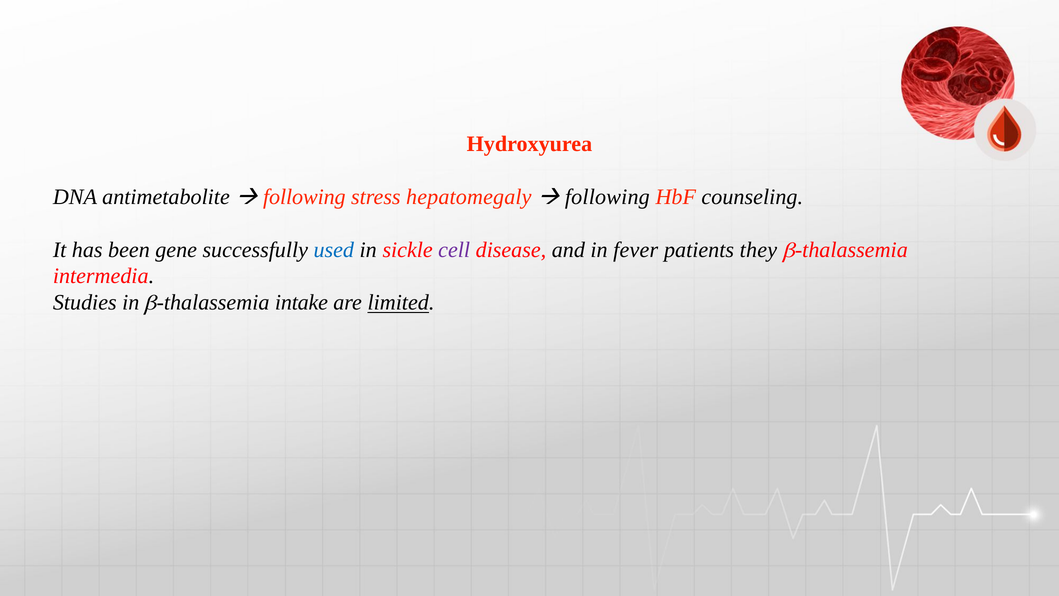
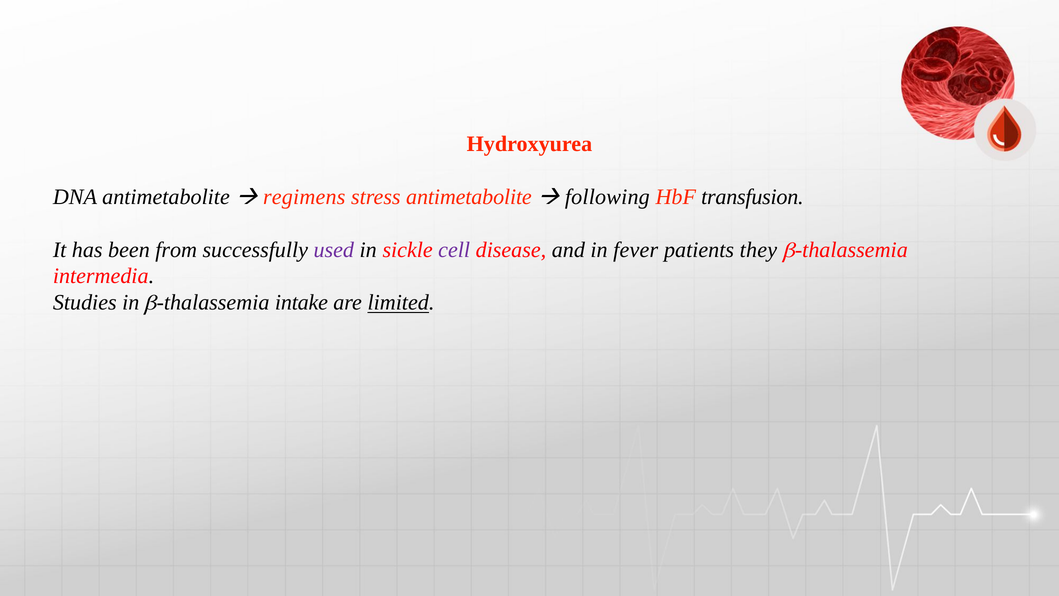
following at (304, 197): following -> regimens
stress hepatomegaly: hepatomegaly -> antimetabolite
counseling: counseling -> transfusion
gene: gene -> from
used colour: blue -> purple
